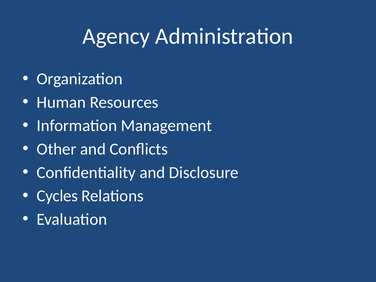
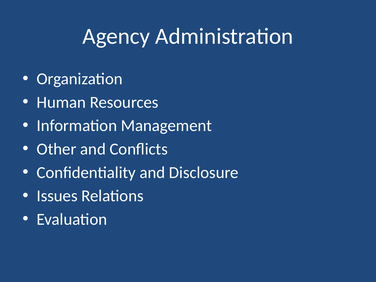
Cycles: Cycles -> Issues
